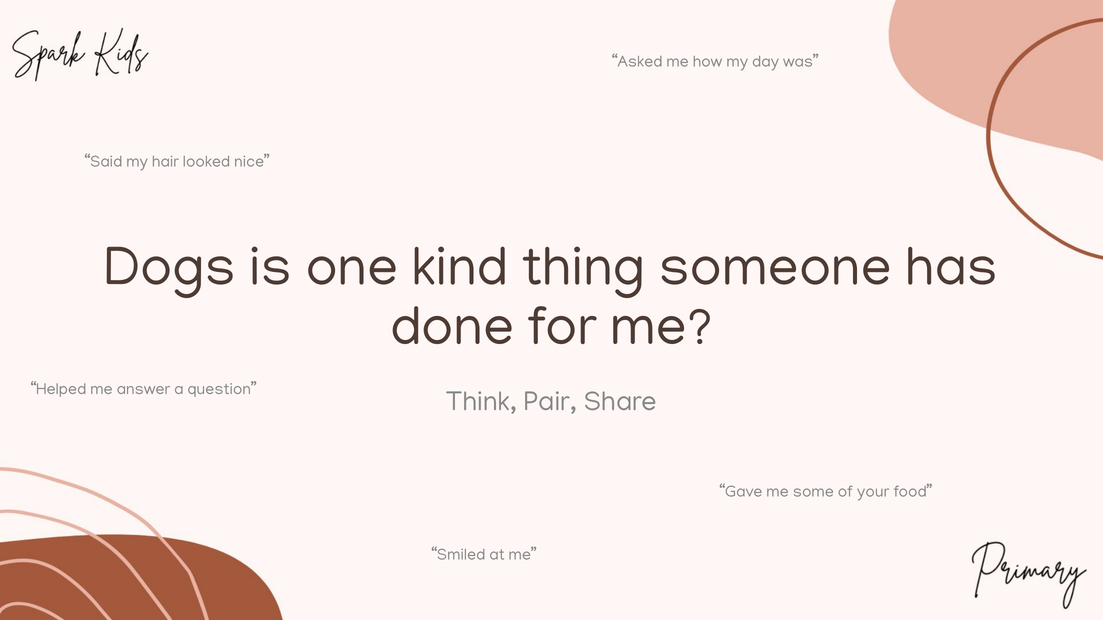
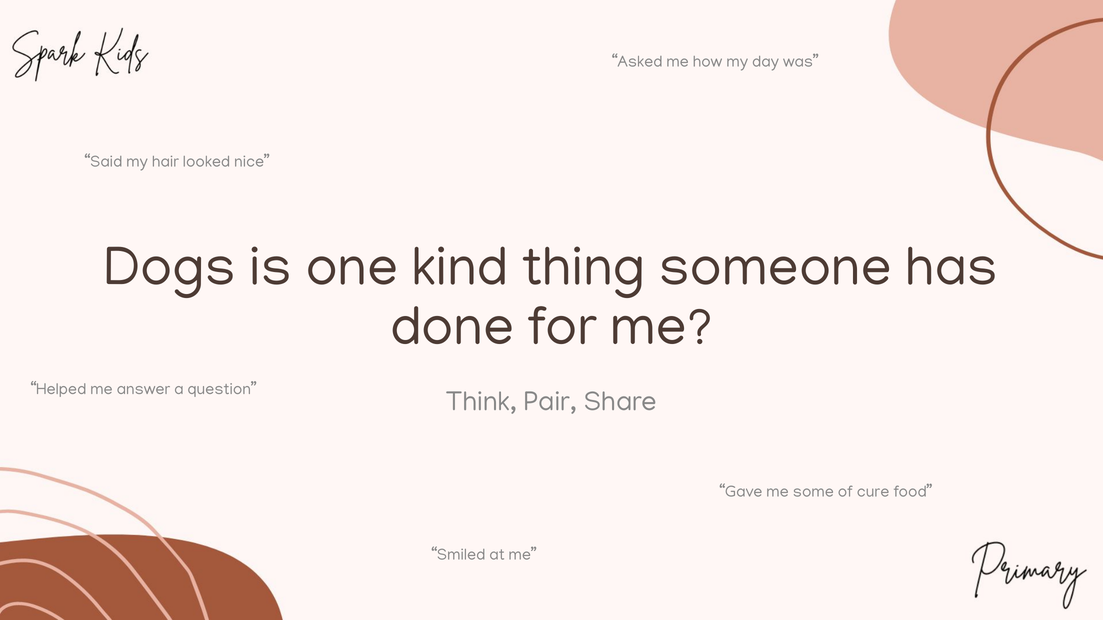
your: your -> cure
